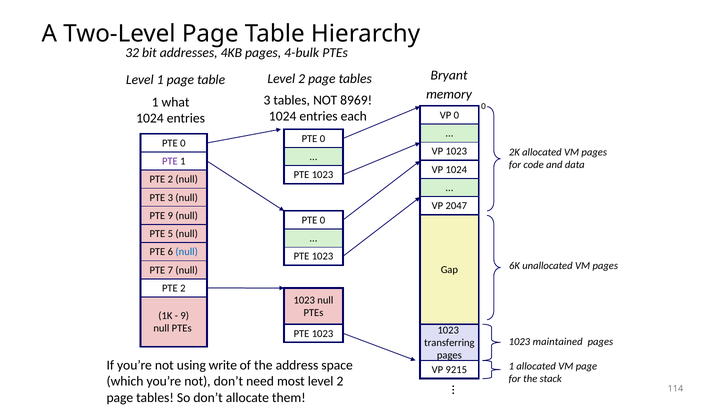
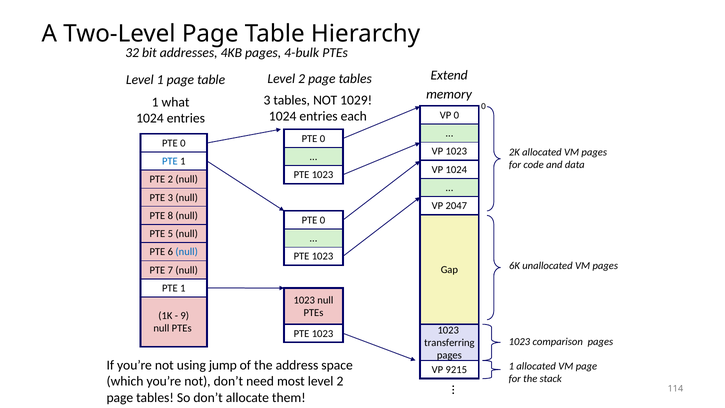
Bryant: Bryant -> Extend
8969: 8969 -> 1029
PTE at (170, 161) colour: purple -> blue
PTE 9: 9 -> 8
2 at (183, 288): 2 -> 1
maintained: maintained -> comparison
write: write -> jump
